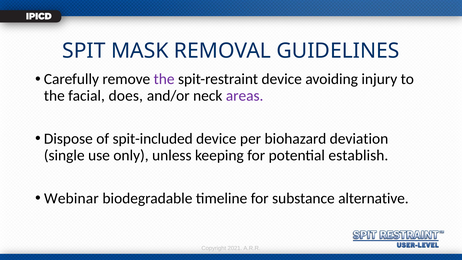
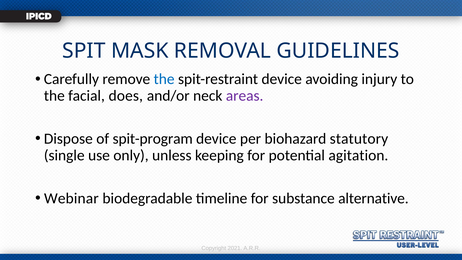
the at (164, 79) colour: purple -> blue
spit-included: spit-included -> spit-program
deviation: deviation -> statutory
establish: establish -> agitation
